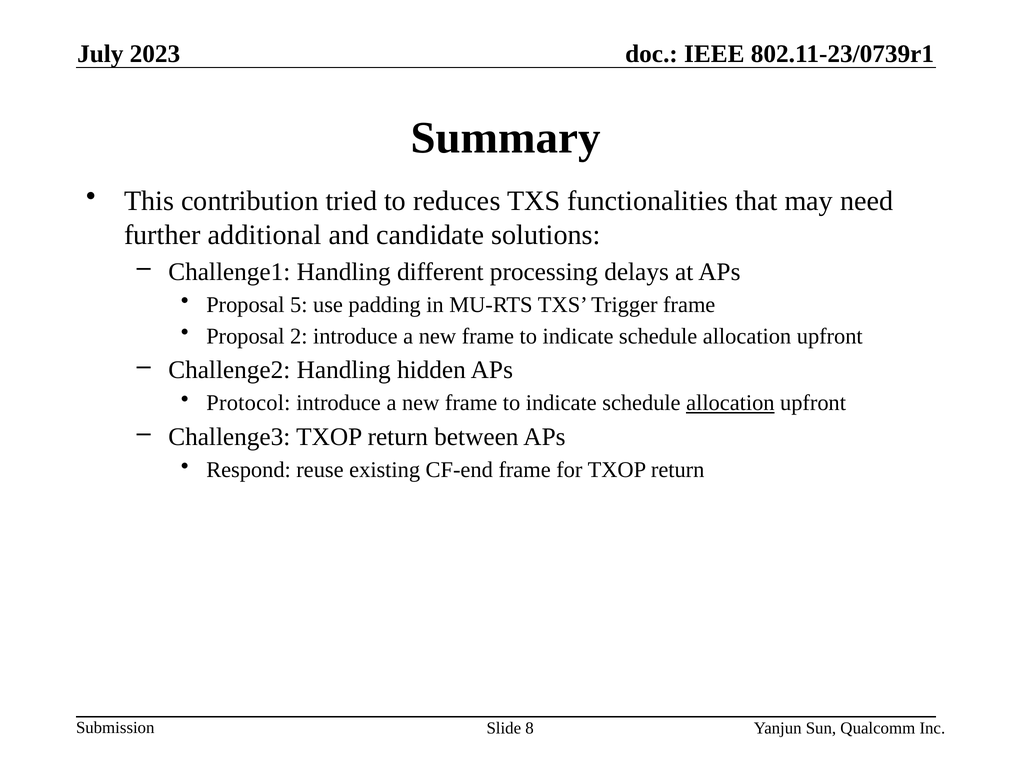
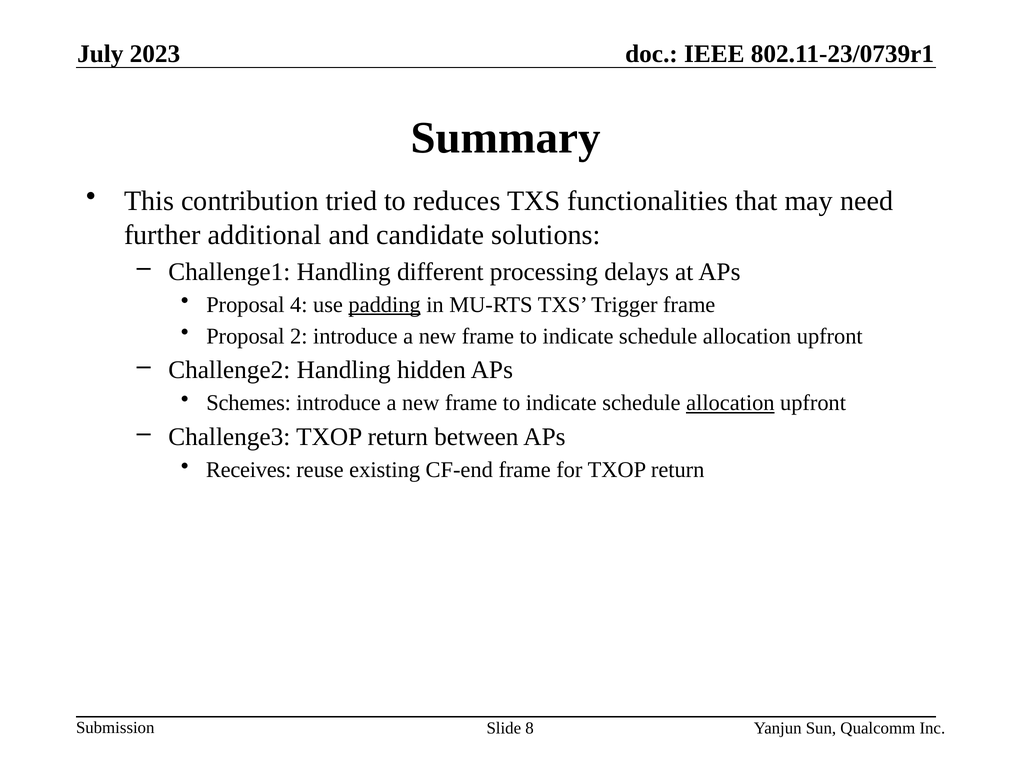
5: 5 -> 4
padding underline: none -> present
Protocol: Protocol -> Schemes
Respond: Respond -> Receives
